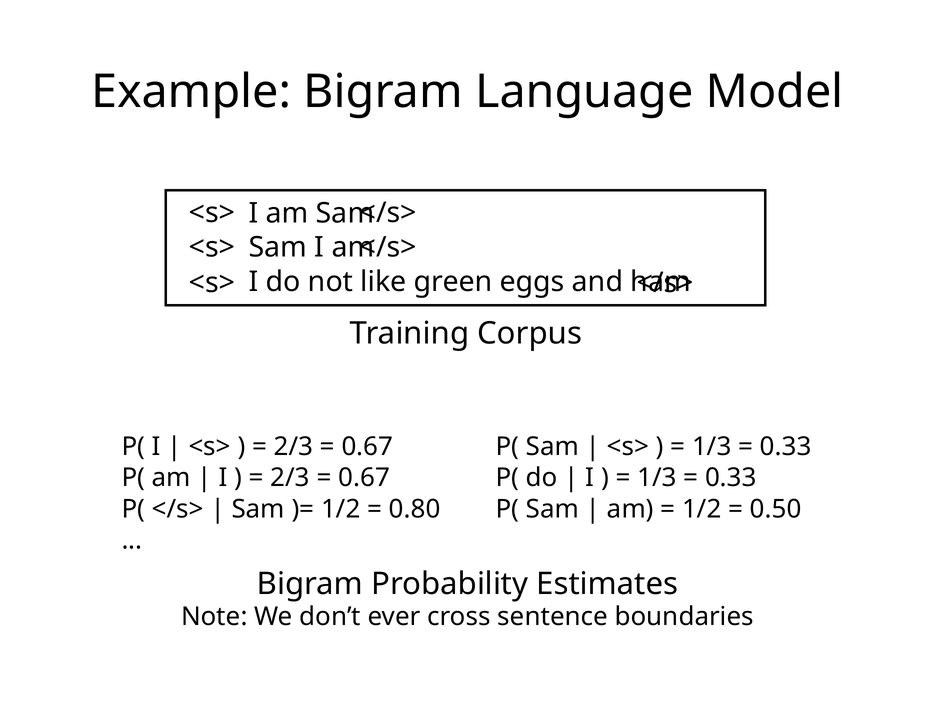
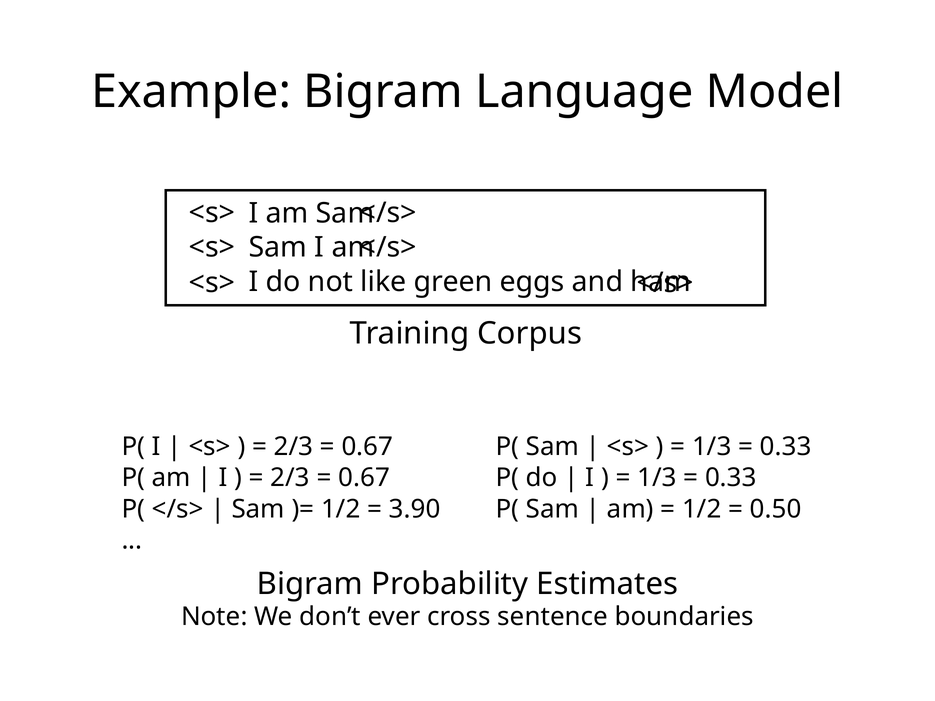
0.80: 0.80 -> 3.90
